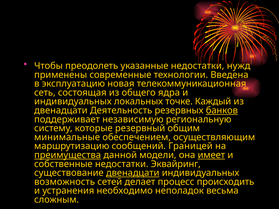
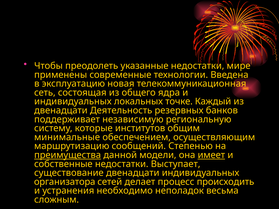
нужд: нужд -> мире
банков underline: present -> none
резервный: резервный -> институтов
Границей: Границей -> Степенью
Эквайринг: Эквайринг -> Выступает
двенадцати at (133, 173) underline: present -> none
возможность: возможность -> организатора
